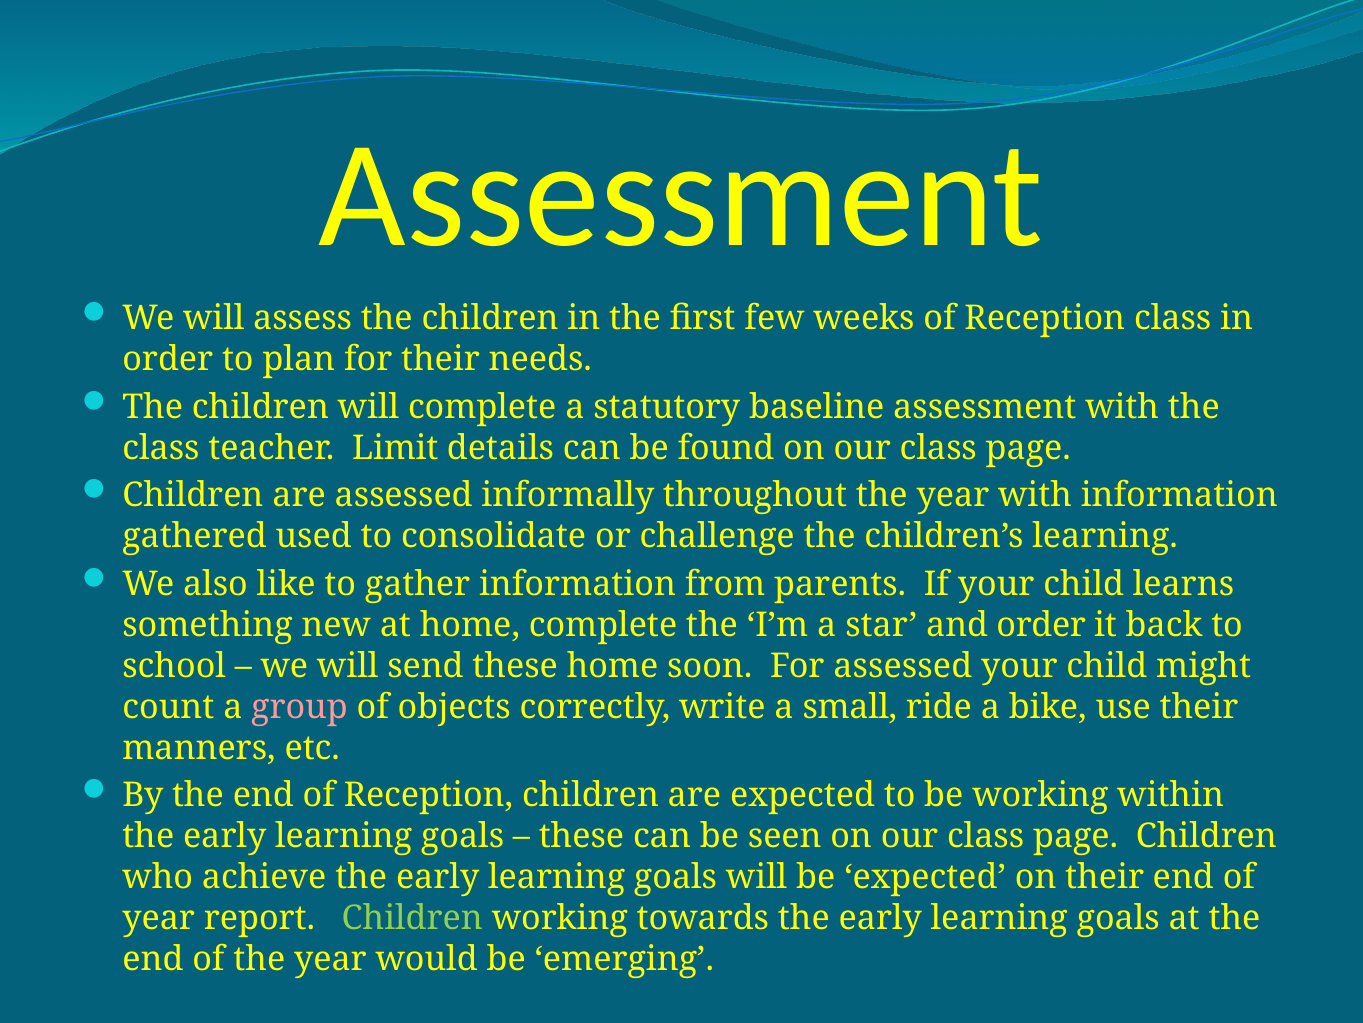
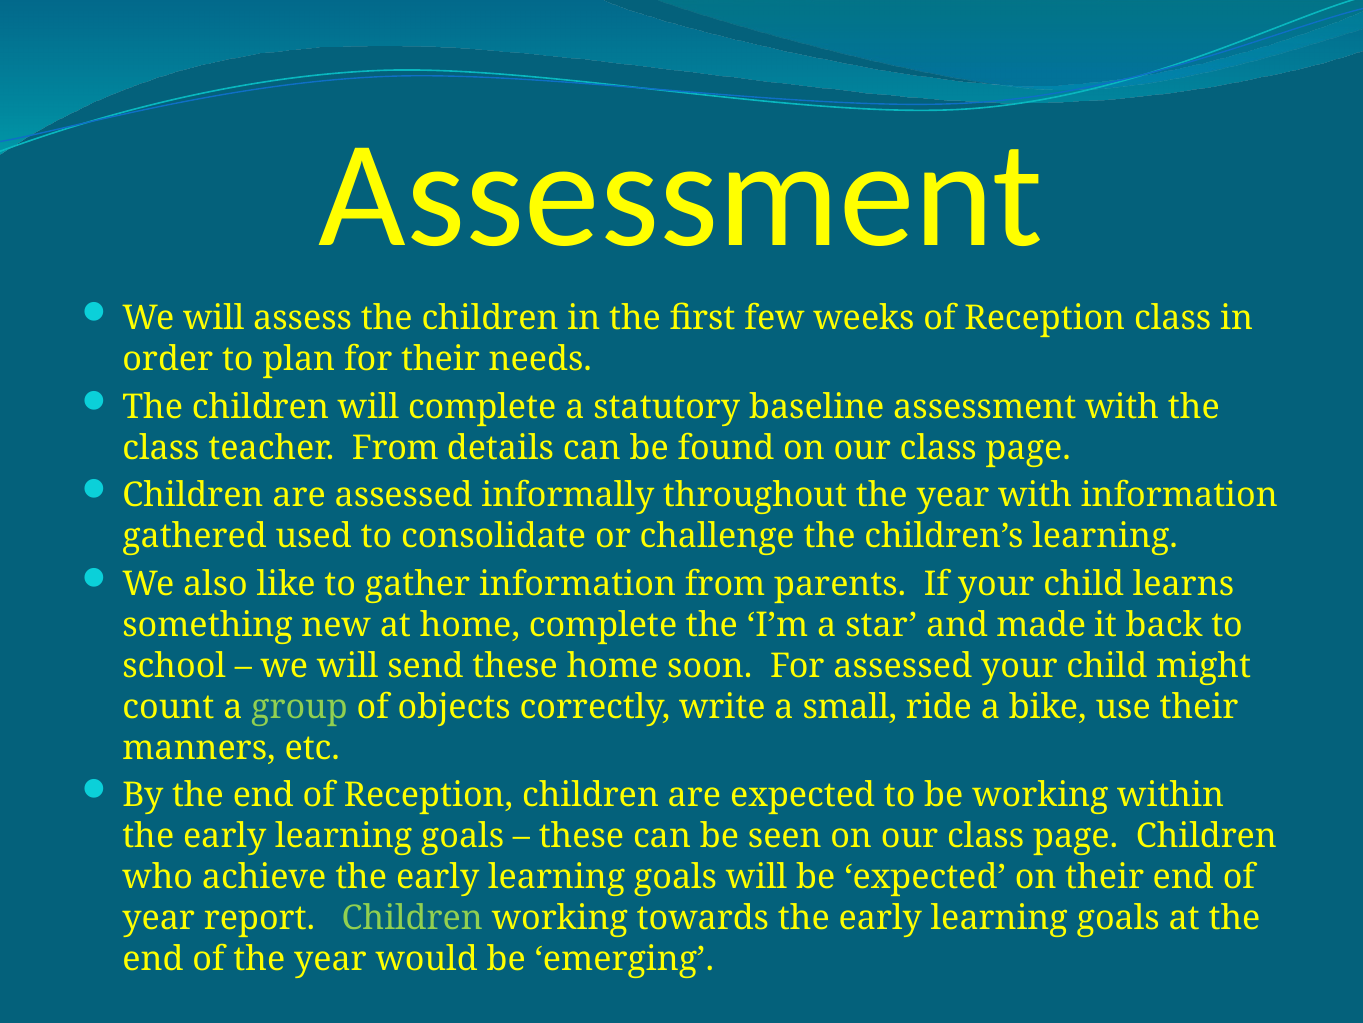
teacher Limit: Limit -> From
and order: order -> made
group colour: pink -> light green
